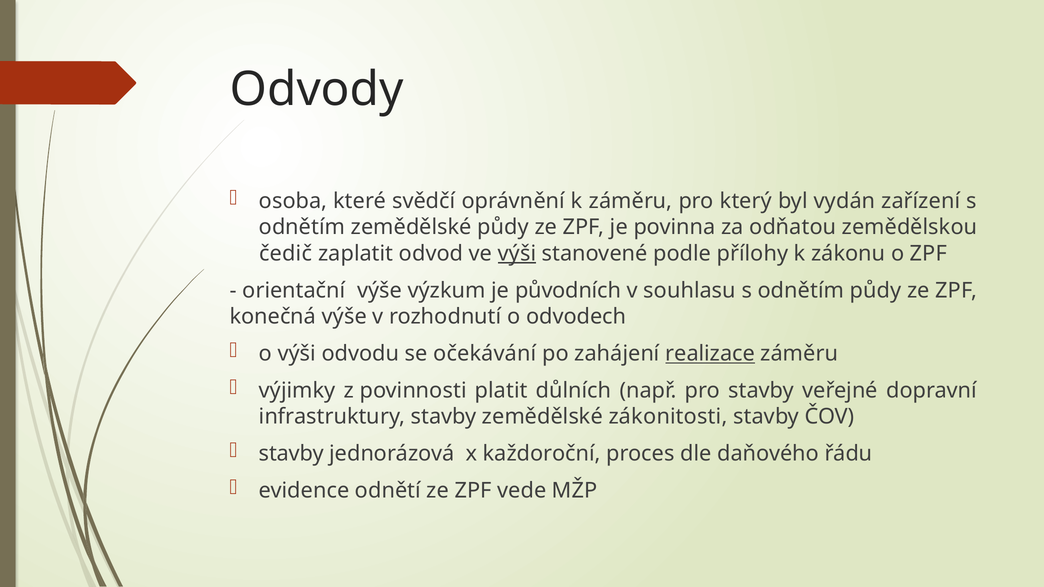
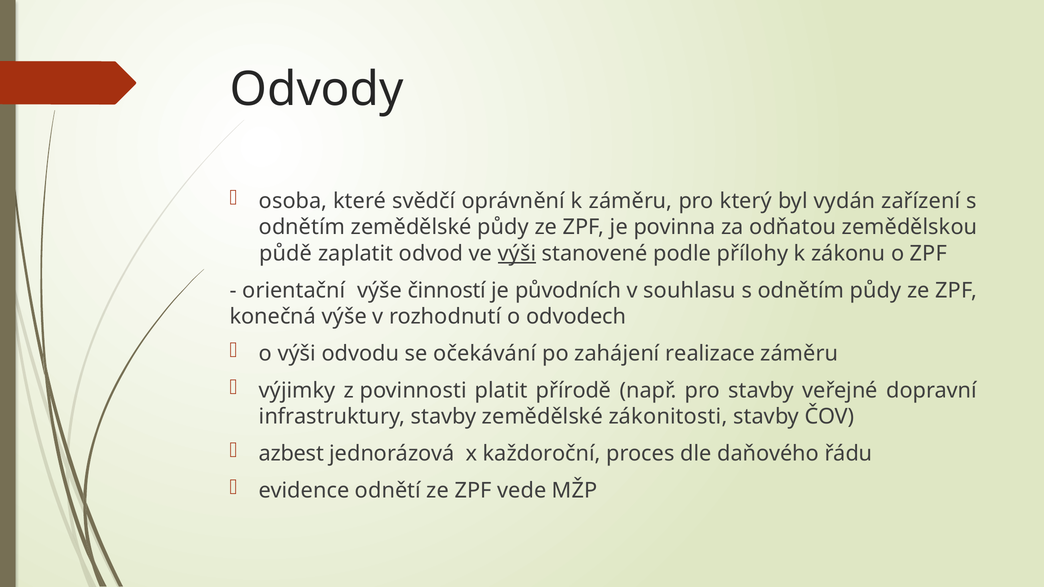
čedič: čedič -> půdě
výzkum: výzkum -> činností
realizace underline: present -> none
důlních: důlních -> přírodě
stavby at (291, 454): stavby -> azbest
